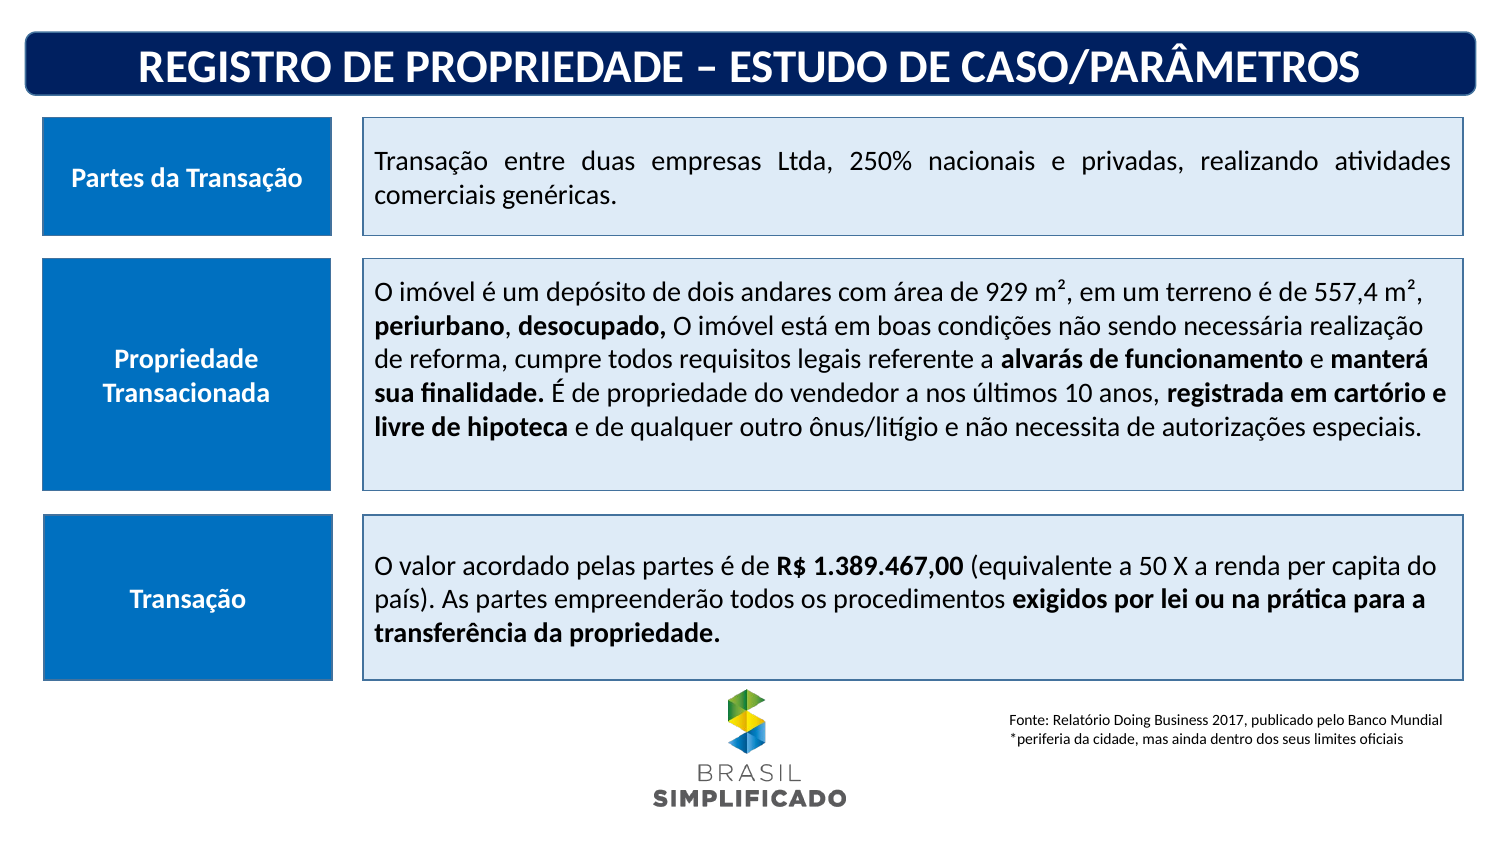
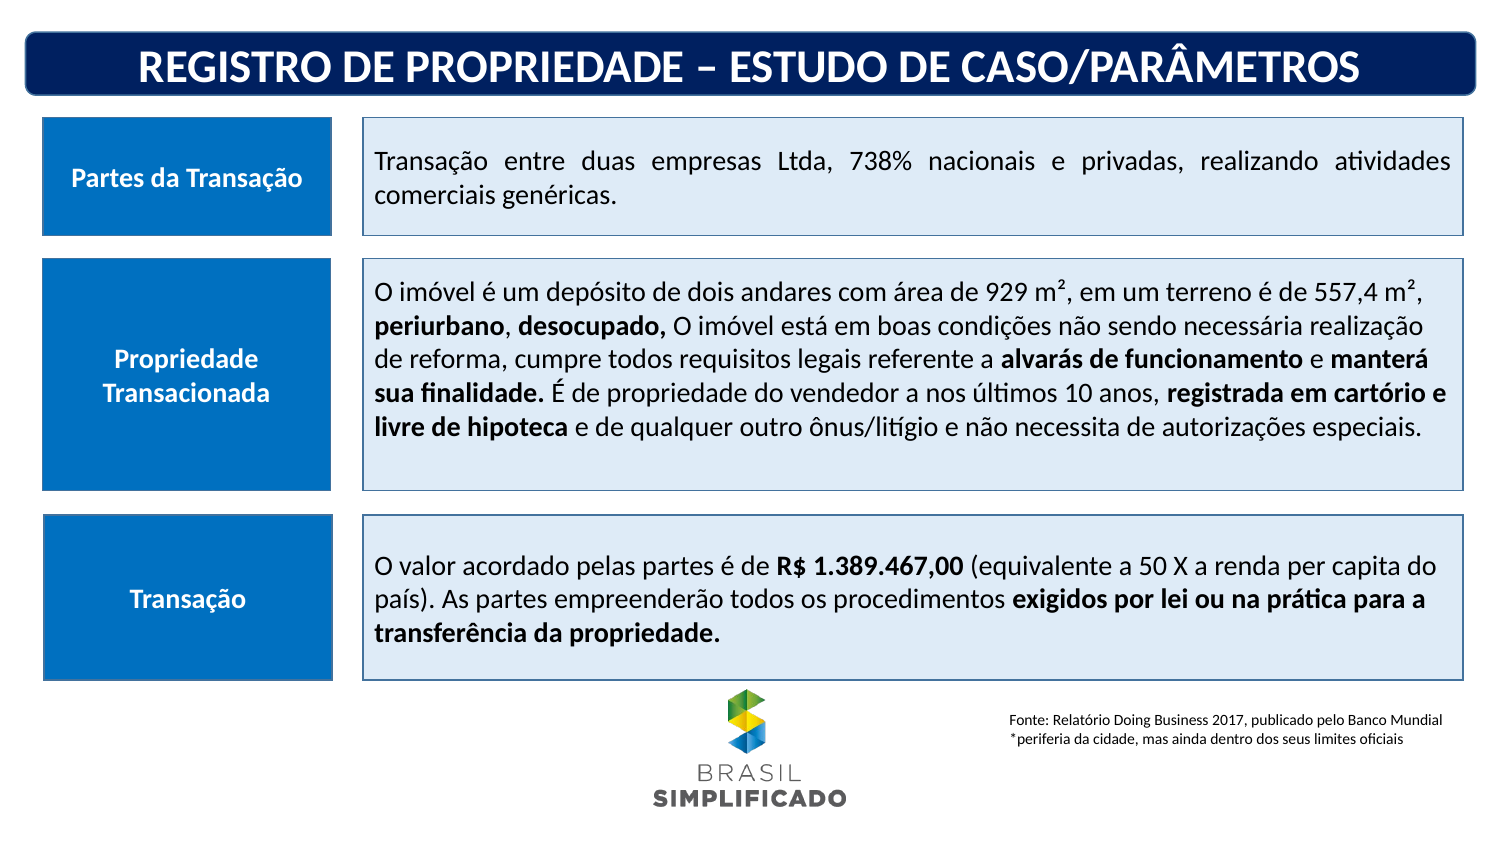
250%: 250% -> 738%
